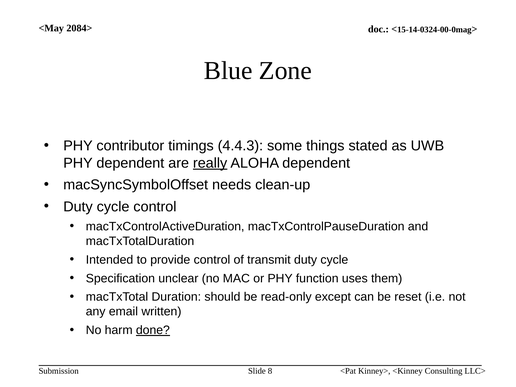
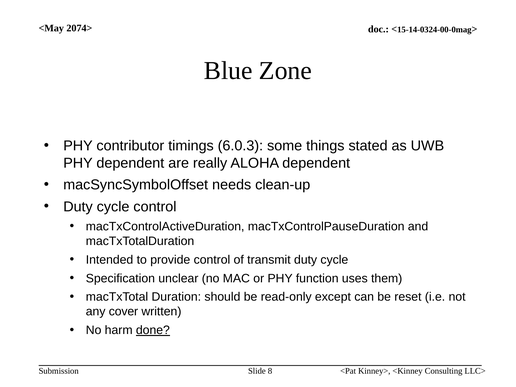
2084>: 2084> -> 2074>
4.4.3: 4.4.3 -> 6.0.3
really underline: present -> none
email: email -> cover
